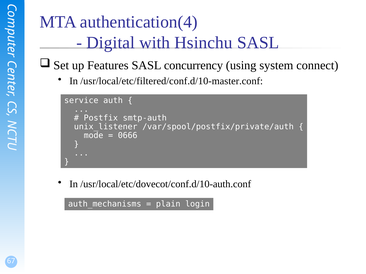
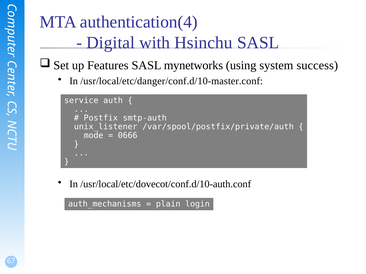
concurrency: concurrency -> mynetworks
connect: connect -> success
/usr/local/etc/filtered/conf.d/10-master.conf: /usr/local/etc/filtered/conf.d/10-master.conf -> /usr/local/etc/danger/conf.d/10-master.conf
